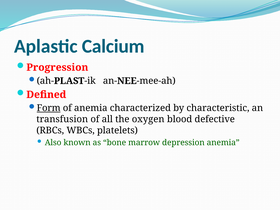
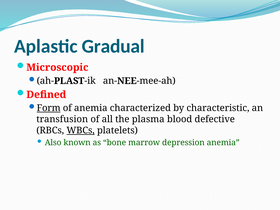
Calcium: Calcium -> Gradual
Progression: Progression -> Microscopic
oxygen: oxygen -> plasma
WBCs underline: none -> present
